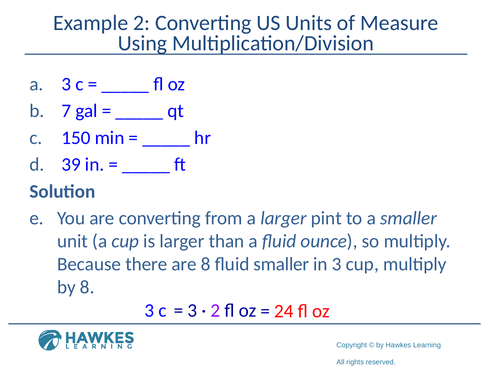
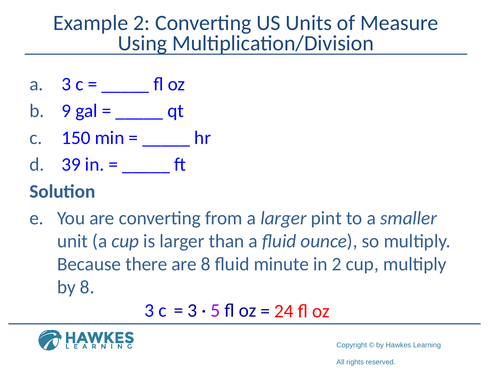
7: 7 -> 9
fluid smaller: smaller -> minute
in 3: 3 -> 2
2 at (215, 310): 2 -> 5
